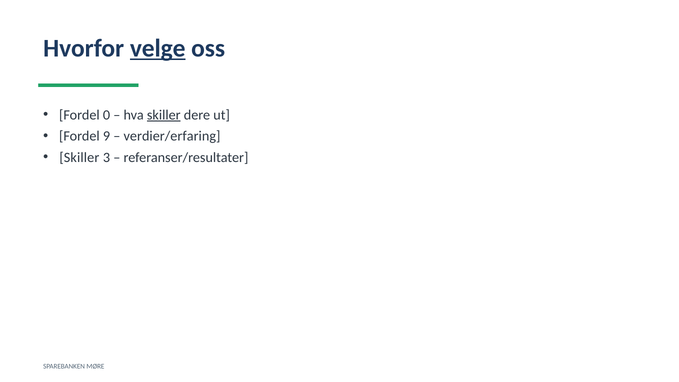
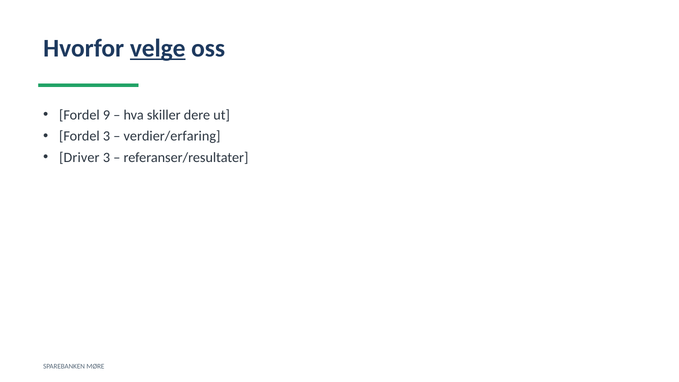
0: 0 -> 9
skiller at (164, 115) underline: present -> none
Fordel 9: 9 -> 3
Skiller at (79, 157): Skiller -> Driver
